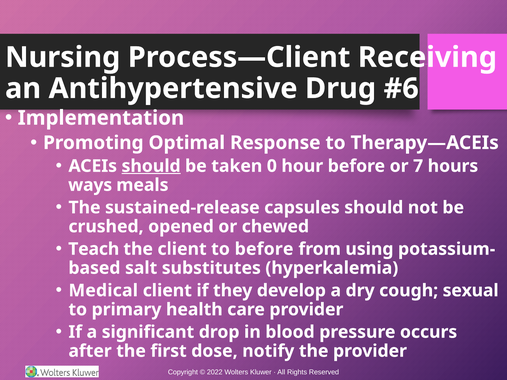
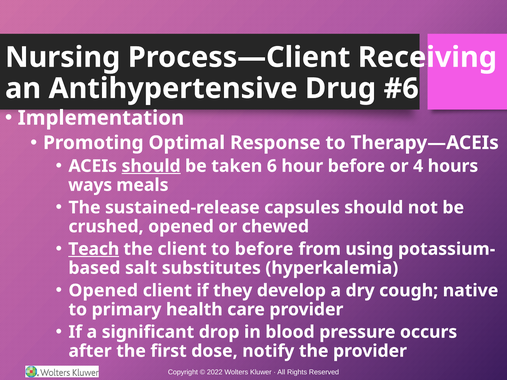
0: 0 -> 6
7: 7 -> 4
Teach underline: none -> present
Medical at (103, 291): Medical -> Opened
sexual: sexual -> native
